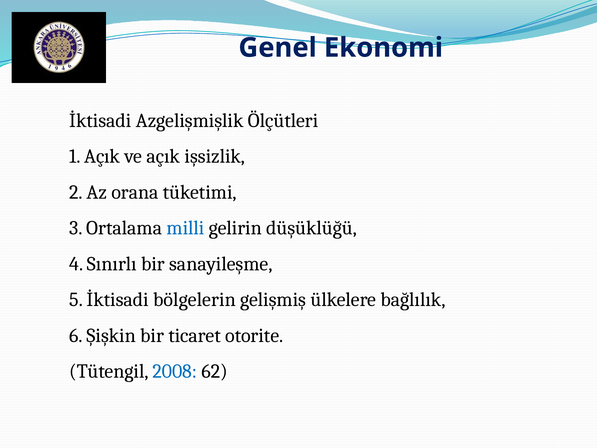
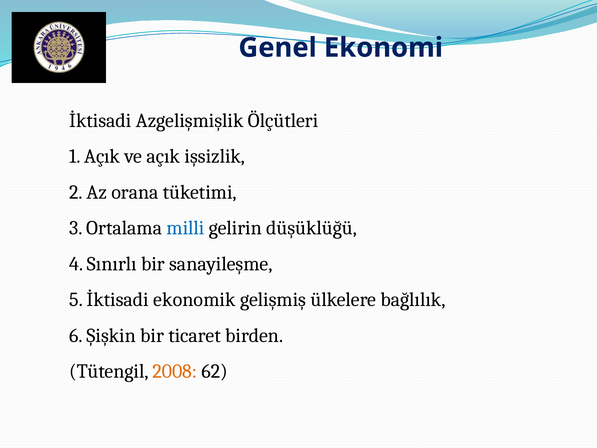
bölgelerin: bölgelerin -> ekonomik
otorite: otorite -> birden
2008 colour: blue -> orange
